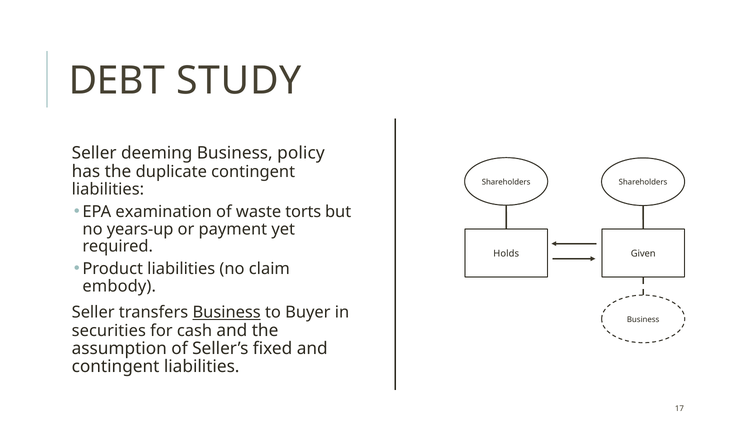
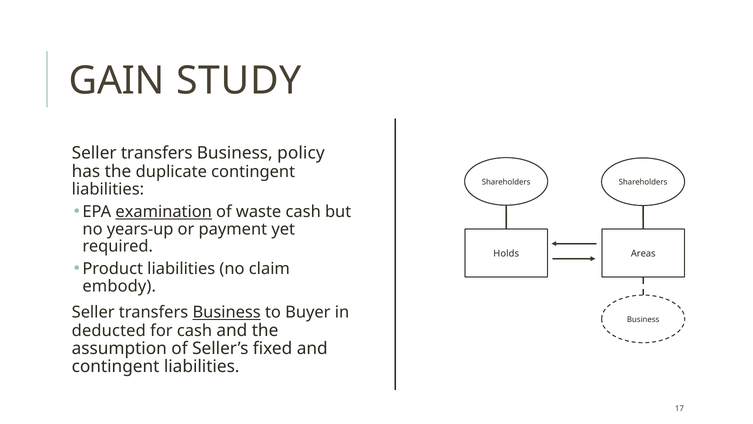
DEBT: DEBT -> GAIN
deeming at (157, 153): deeming -> transfers
examination underline: none -> present
waste torts: torts -> cash
Given: Given -> Areas
securities: securities -> deducted
